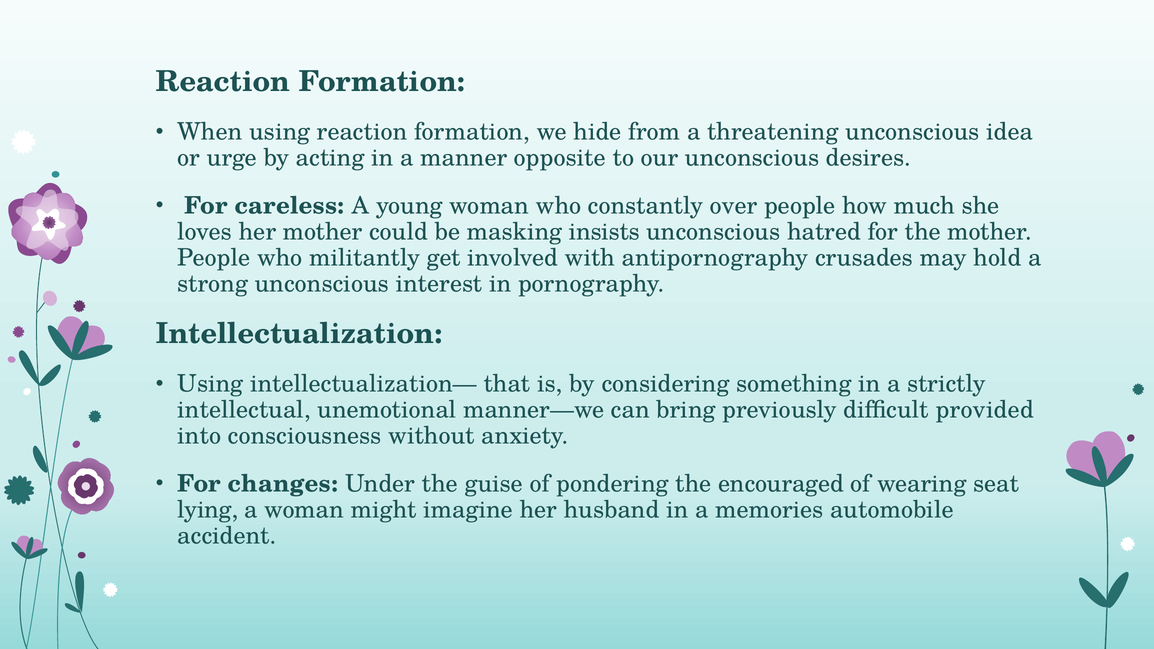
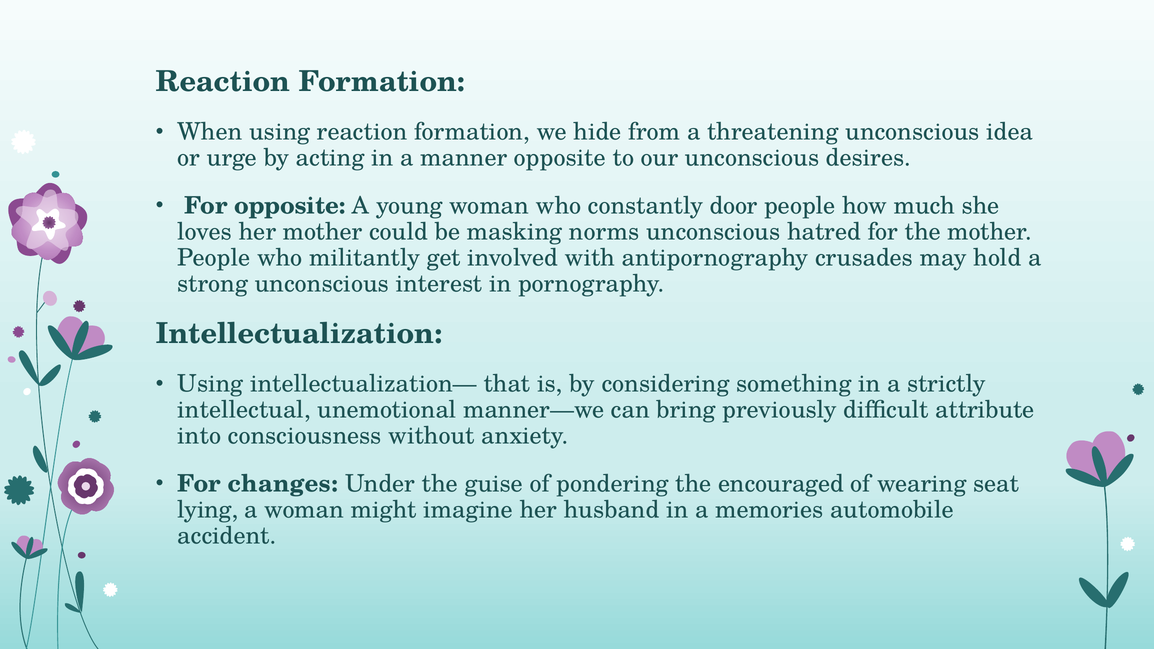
For careless: careless -> opposite
over: over -> door
insists: insists -> norms
provided: provided -> attribute
